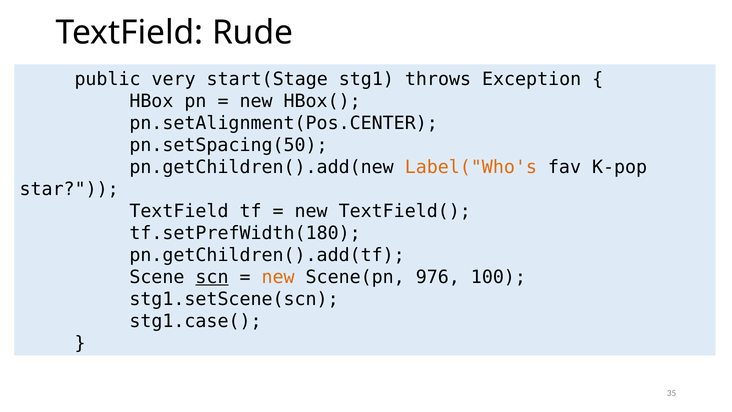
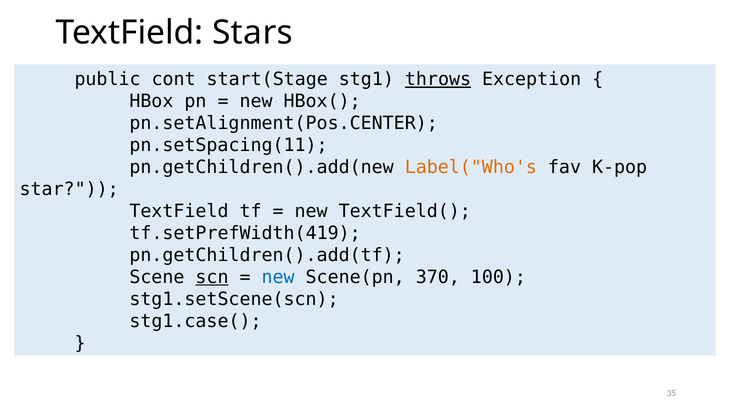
Rude: Rude -> Stars
very: very -> cont
throws underline: none -> present
pn.setSpacing(50: pn.setSpacing(50 -> pn.setSpacing(11
tf.setPrefWidth(180: tf.setPrefWidth(180 -> tf.setPrefWidth(419
new at (278, 277) colour: orange -> blue
976: 976 -> 370
